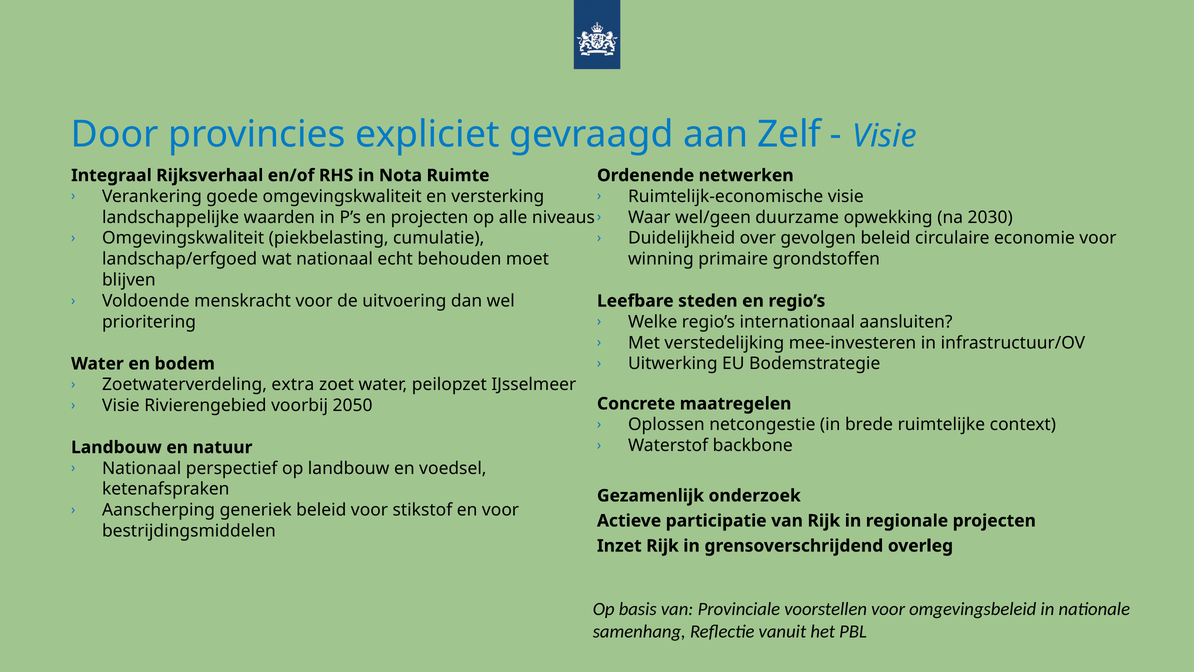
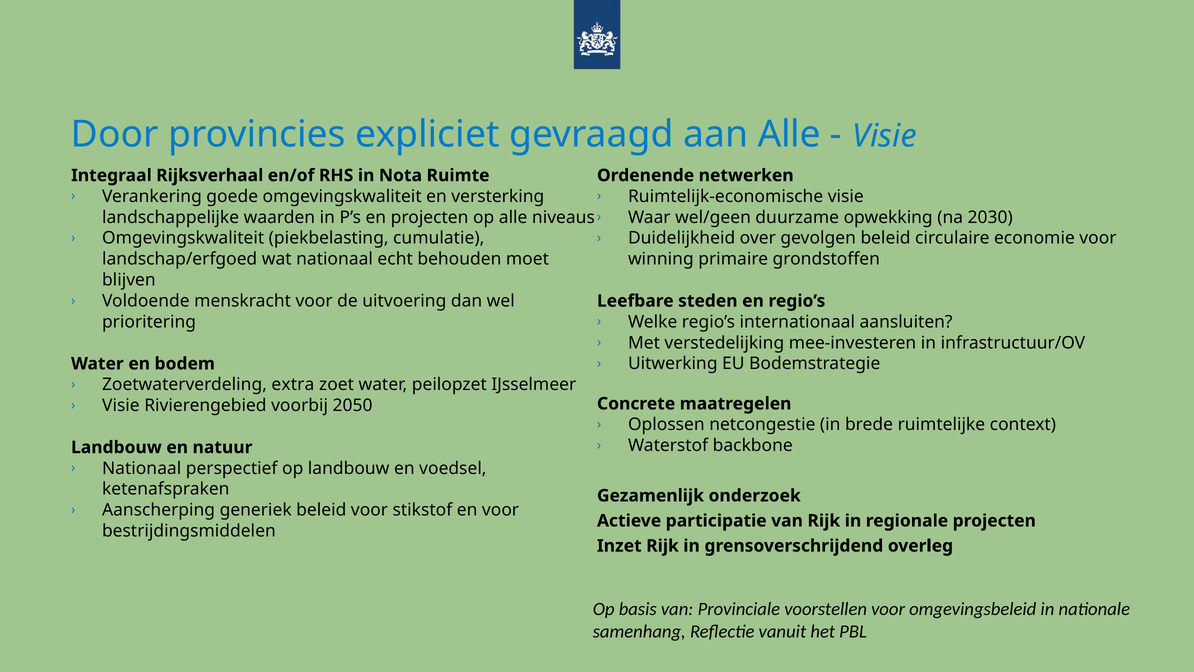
aan Zelf: Zelf -> Alle
